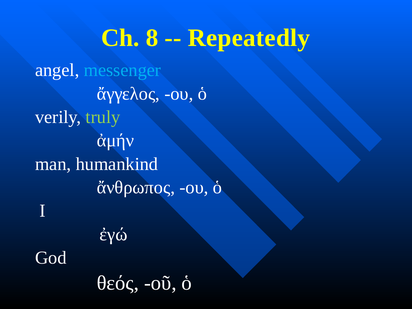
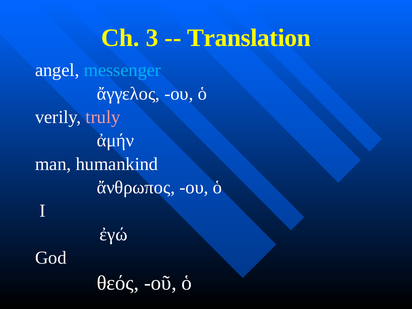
8: 8 -> 3
Repeatedly: Repeatedly -> Translation
truly colour: light green -> pink
